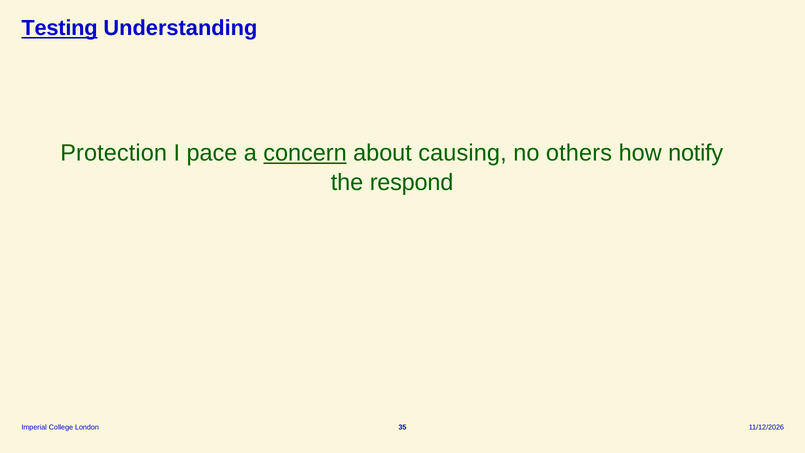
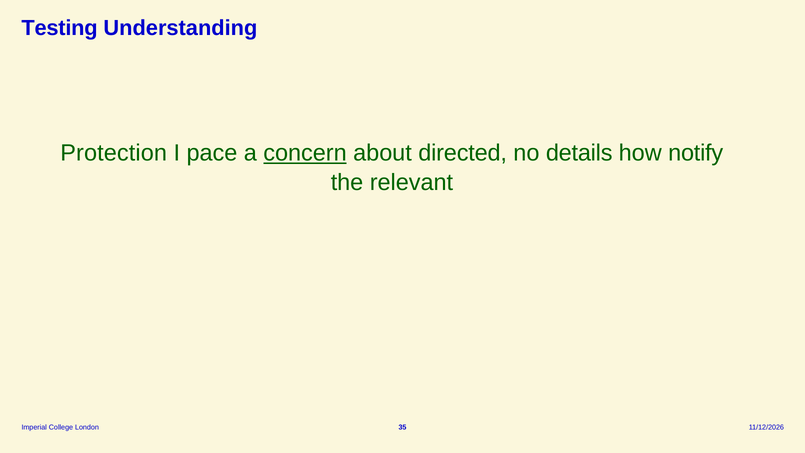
Testing underline: present -> none
causing: causing -> directed
others: others -> details
respond: respond -> relevant
